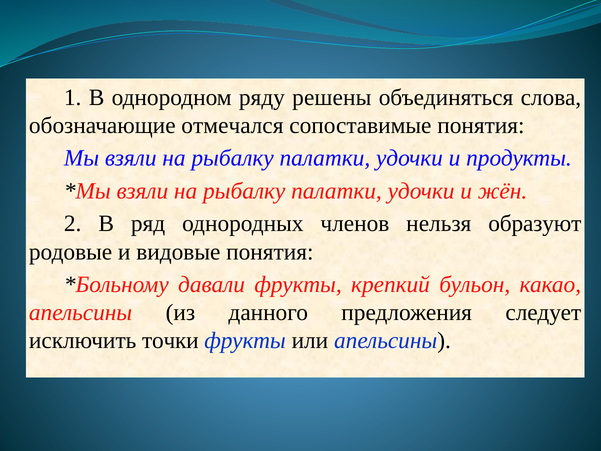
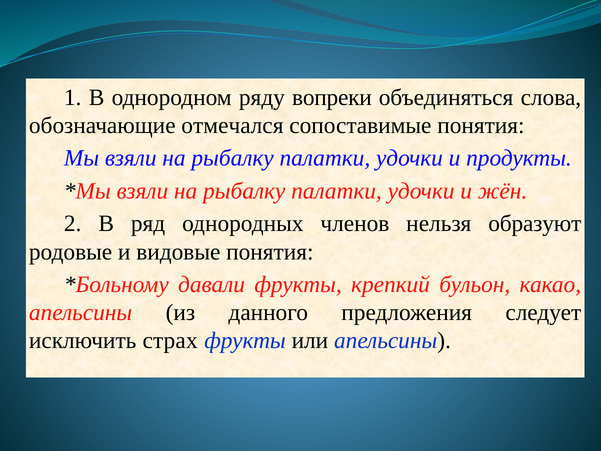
решены: решены -> вопреки
точки: точки -> страх
